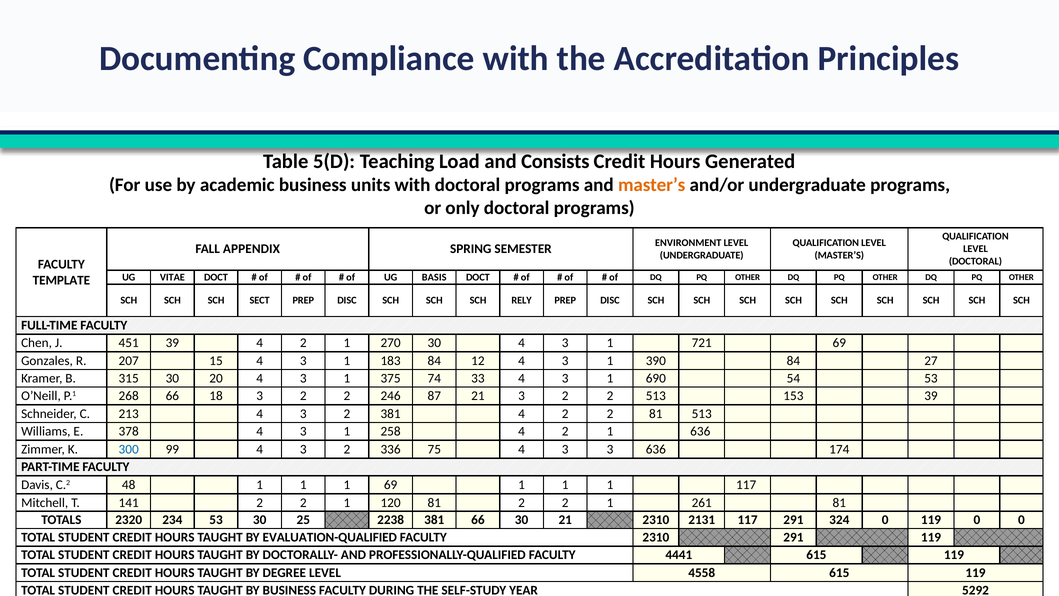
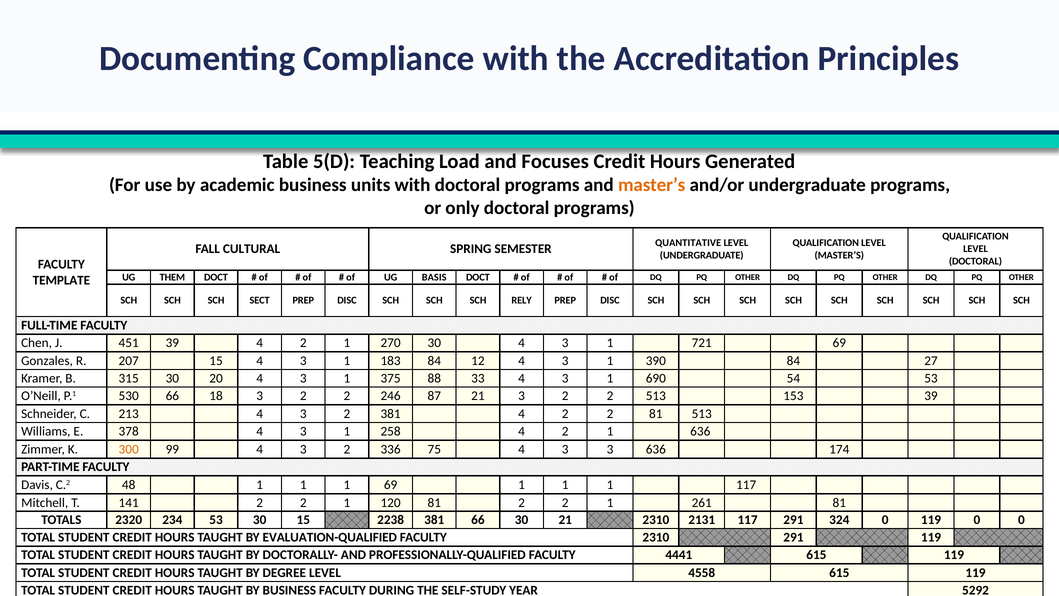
Consists: Consists -> Focuses
ENVIRONMENT: ENVIRONMENT -> QUANTITATIVE
APPENDIX: APPENDIX -> CULTURAL
VITAE: VITAE -> THEM
74: 74 -> 88
268: 268 -> 530
300 colour: blue -> orange
30 25: 25 -> 15
